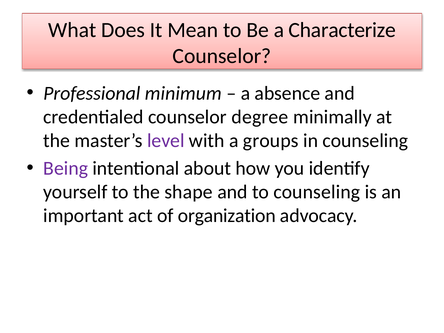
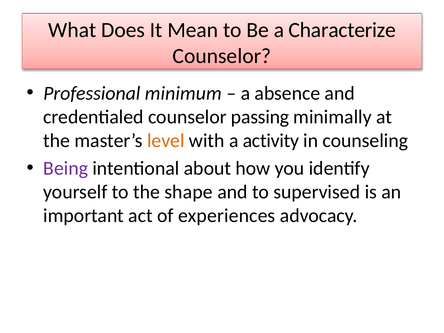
degree: degree -> passing
level colour: purple -> orange
groups: groups -> activity
to counseling: counseling -> supervised
organization: organization -> experiences
